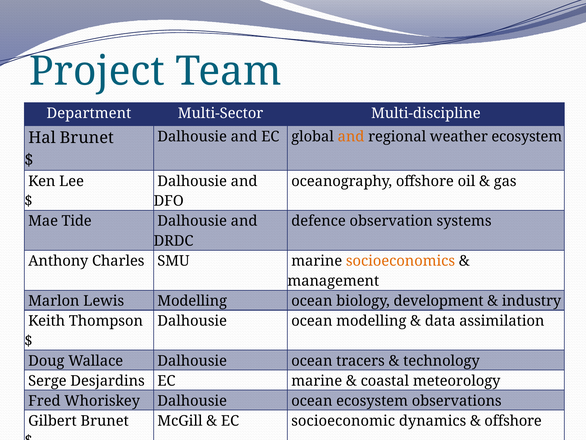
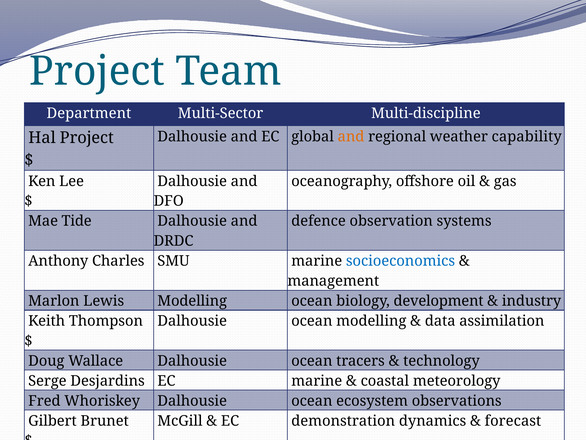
weather ecosystem: ecosystem -> capability
Hal Brunet: Brunet -> Project
socioeconomics colour: orange -> blue
socioeconomic: socioeconomic -> demonstration
offshore at (513, 420): offshore -> forecast
